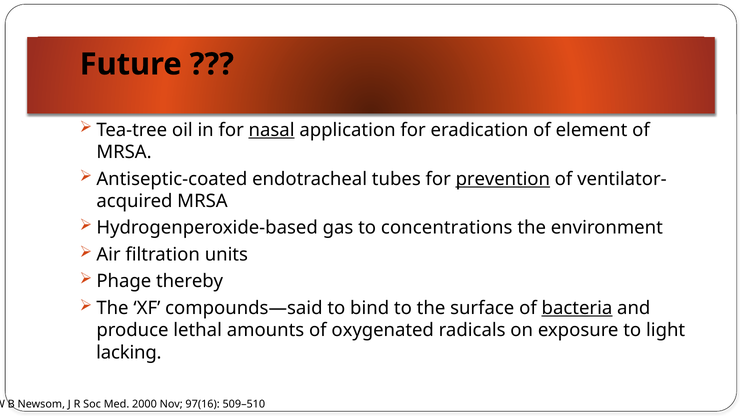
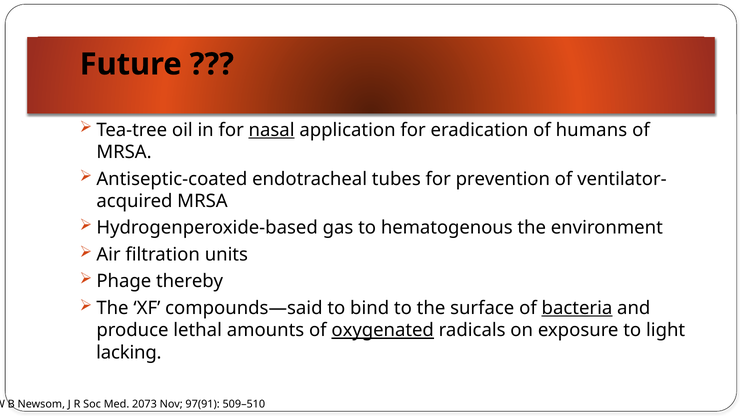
element: element -> humans
prevention underline: present -> none
concentrations: concentrations -> hematogenous
oxygenated underline: none -> present
2000: 2000 -> 2073
97(16: 97(16 -> 97(91
